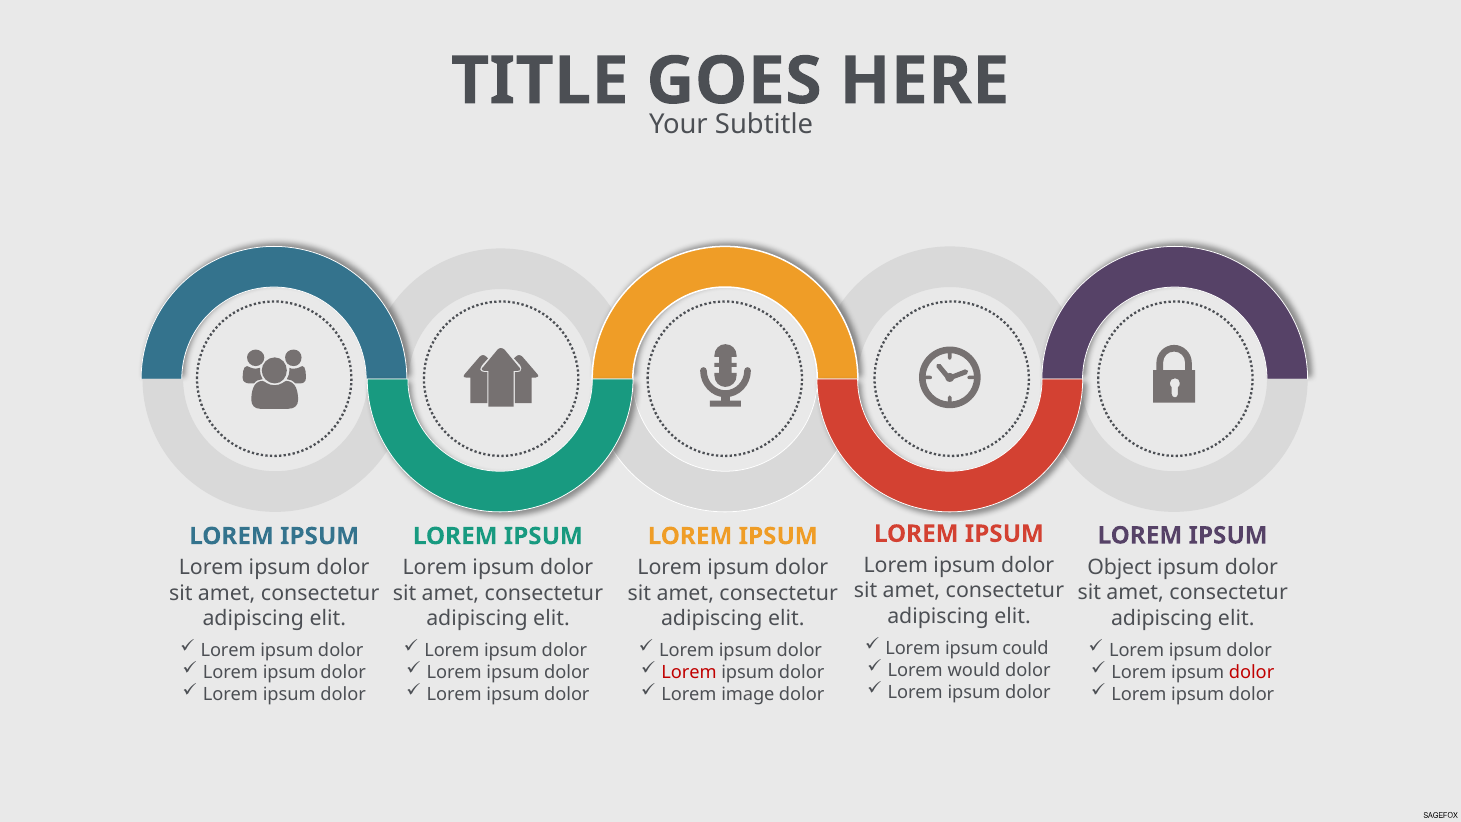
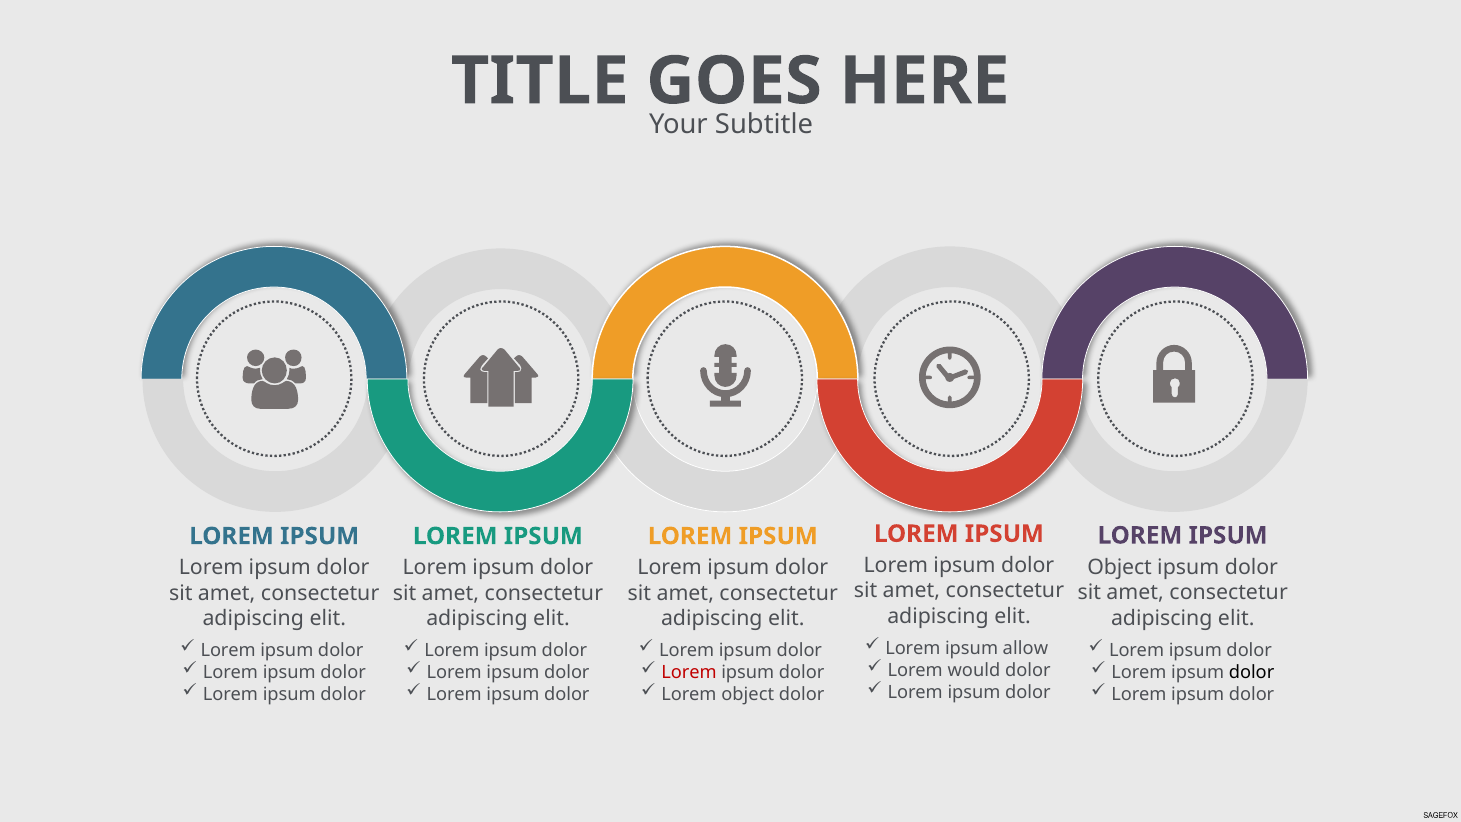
could: could -> allow
dolor at (1252, 672) colour: red -> black
Lorem image: image -> object
